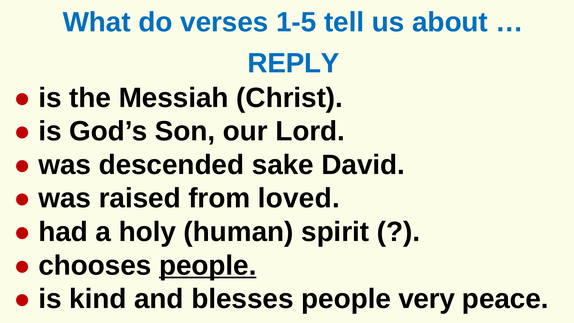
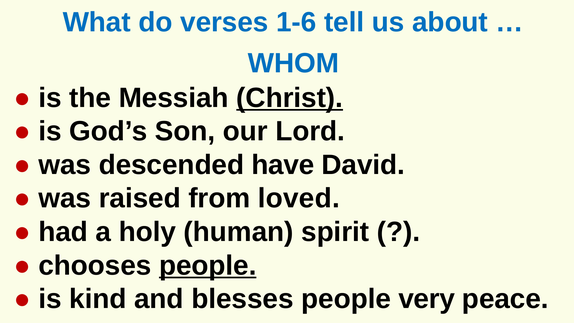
1-5: 1-5 -> 1-6
REPLY: REPLY -> WHOM
Christ underline: none -> present
sake: sake -> have
